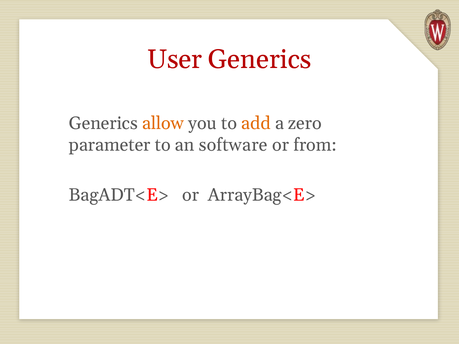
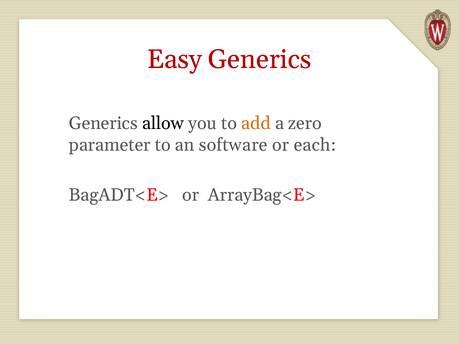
User: User -> Easy
allow colour: orange -> black
from: from -> each
